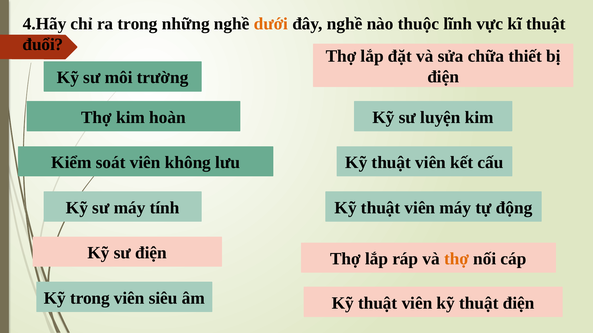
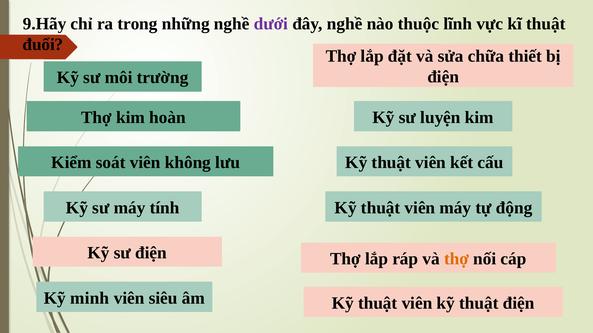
4.Hãy: 4.Hãy -> 9.Hãy
dưới colour: orange -> purple
Kỹ trong: trong -> minh
